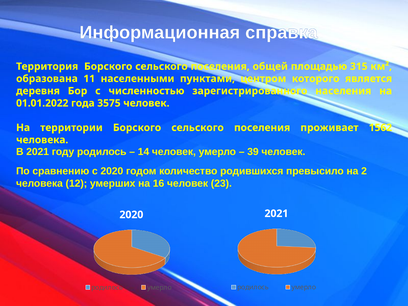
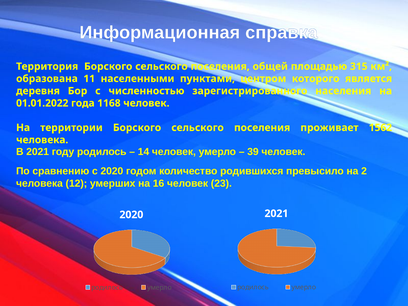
3575: 3575 -> 1168
